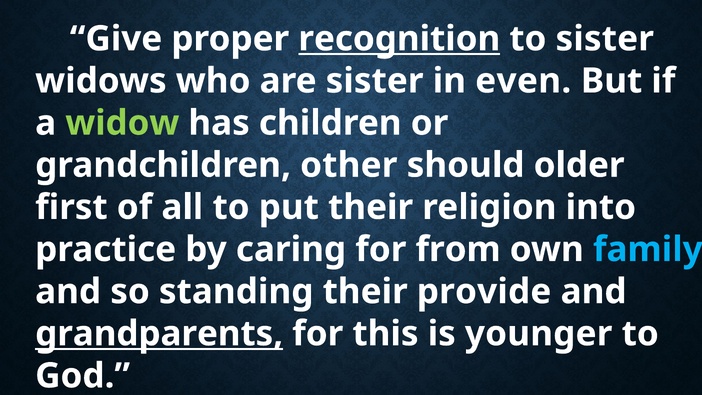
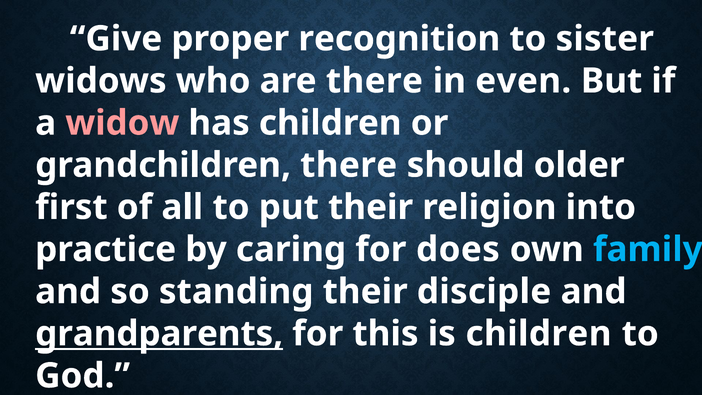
recognition underline: present -> none
are sister: sister -> there
widow colour: light green -> pink
grandchildren other: other -> there
from: from -> does
provide: provide -> disciple
is younger: younger -> children
